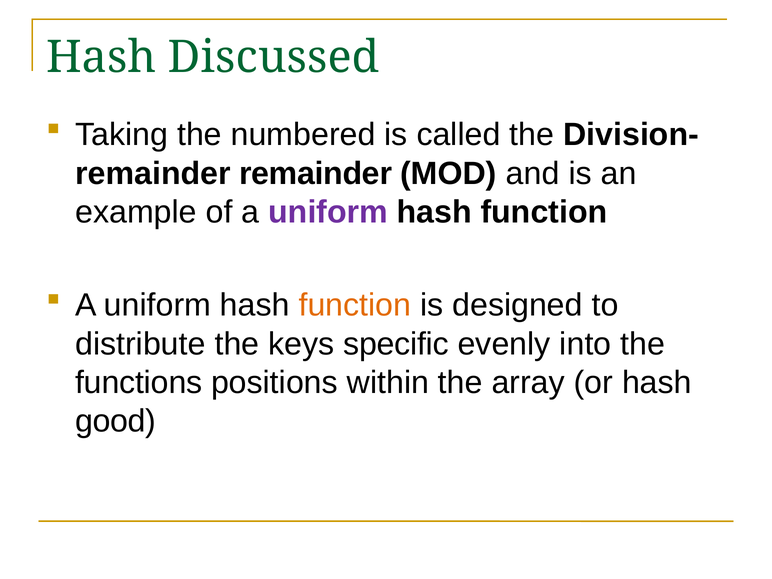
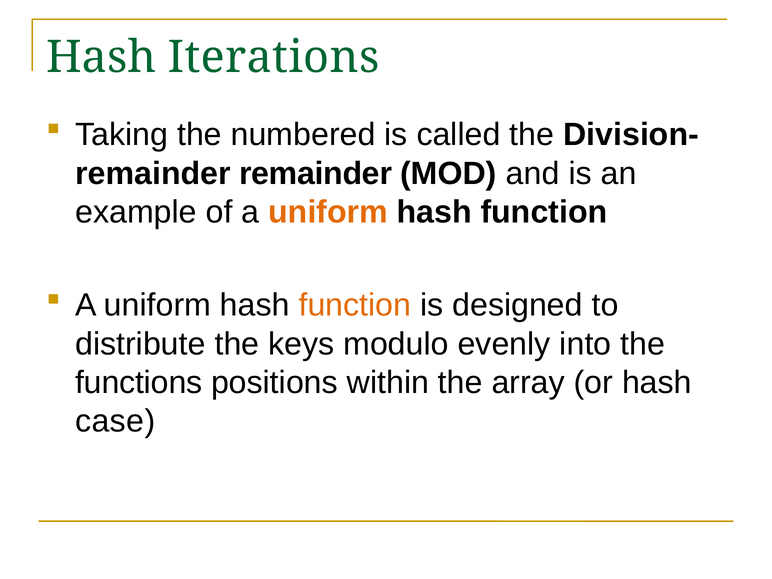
Discussed: Discussed -> Iterations
uniform at (328, 212) colour: purple -> orange
specific: specific -> modulo
good: good -> case
